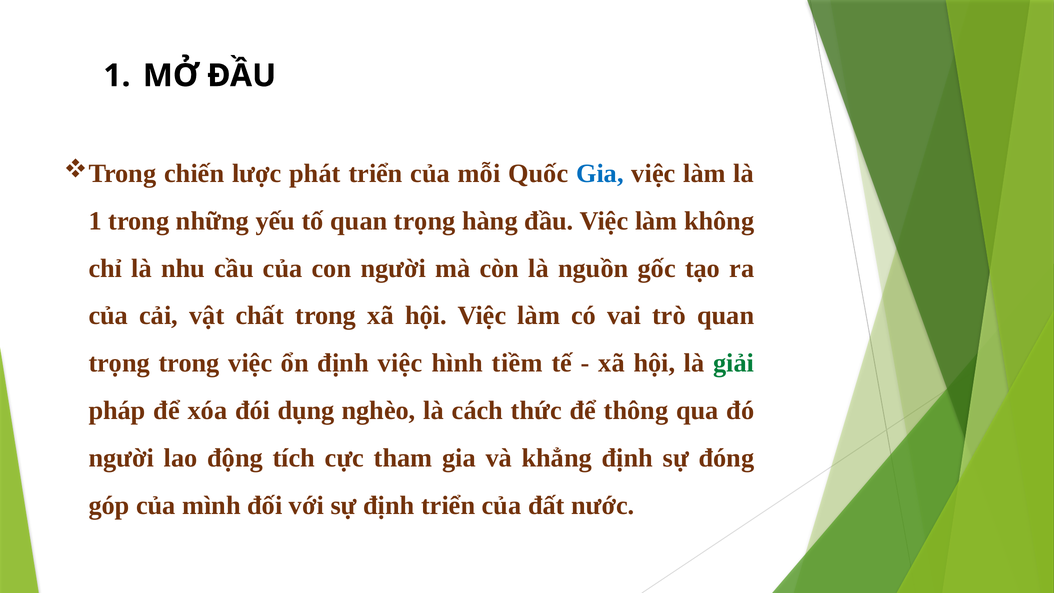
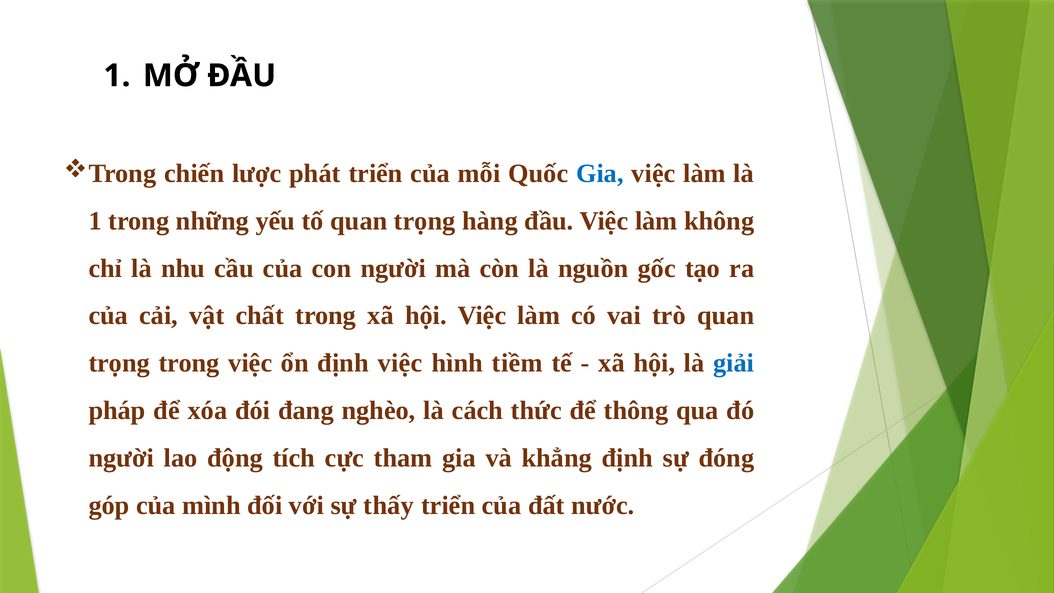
giải colour: green -> blue
dụng: dụng -> đang
sự định: định -> thấy
